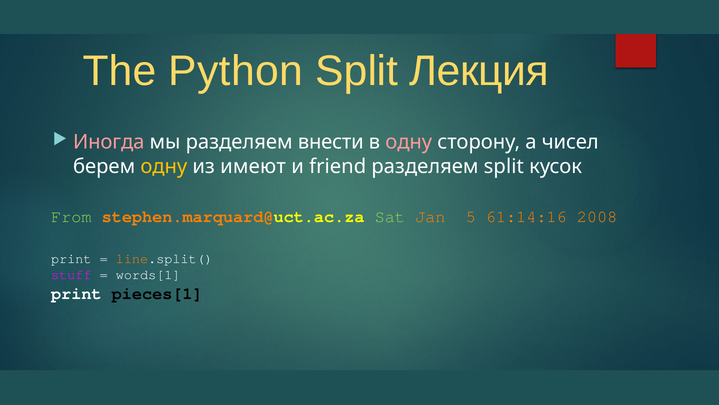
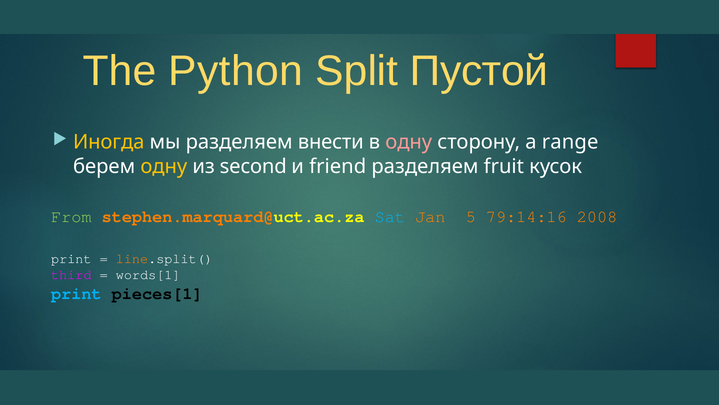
Лекция: Лекция -> Пустой
Иногда colour: pink -> yellow
чисел: чисел -> range
имеют: имеют -> second
разделяем split: split -> fruit
Sat colour: light green -> light blue
61:14:16: 61:14:16 -> 79:14:16
stuff: stuff -> third
print at (76, 293) colour: white -> light blue
